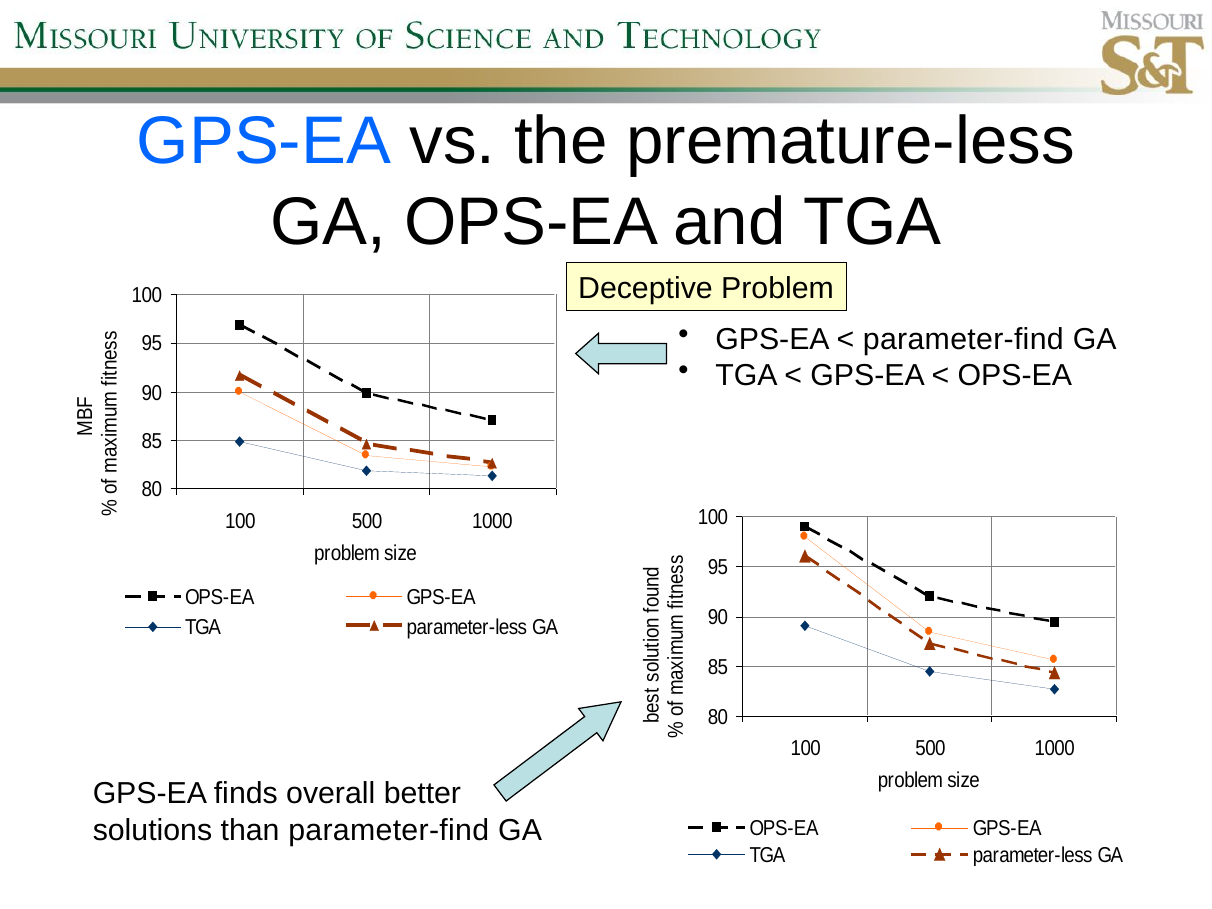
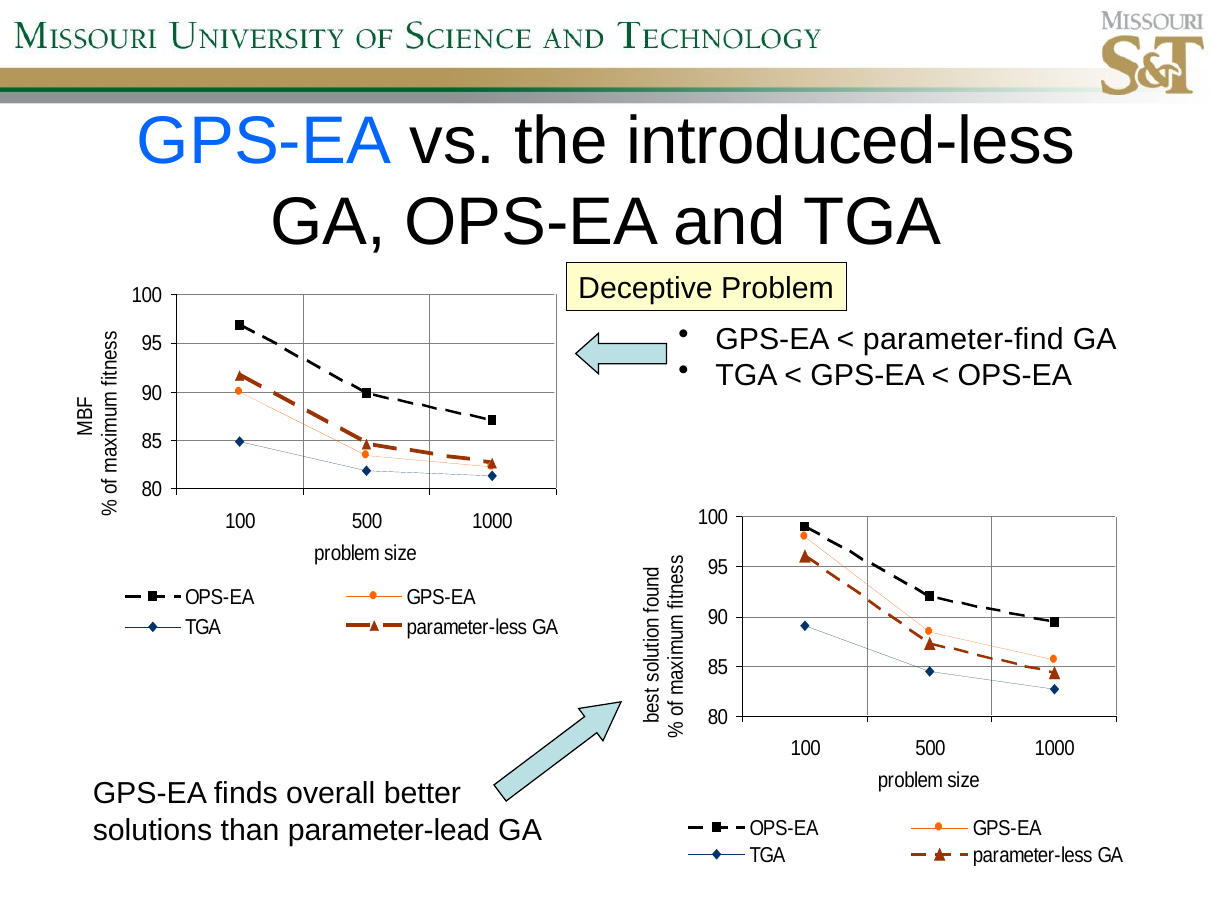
premature-less: premature-less -> introduced-less
than parameter-find: parameter-find -> parameter-lead
